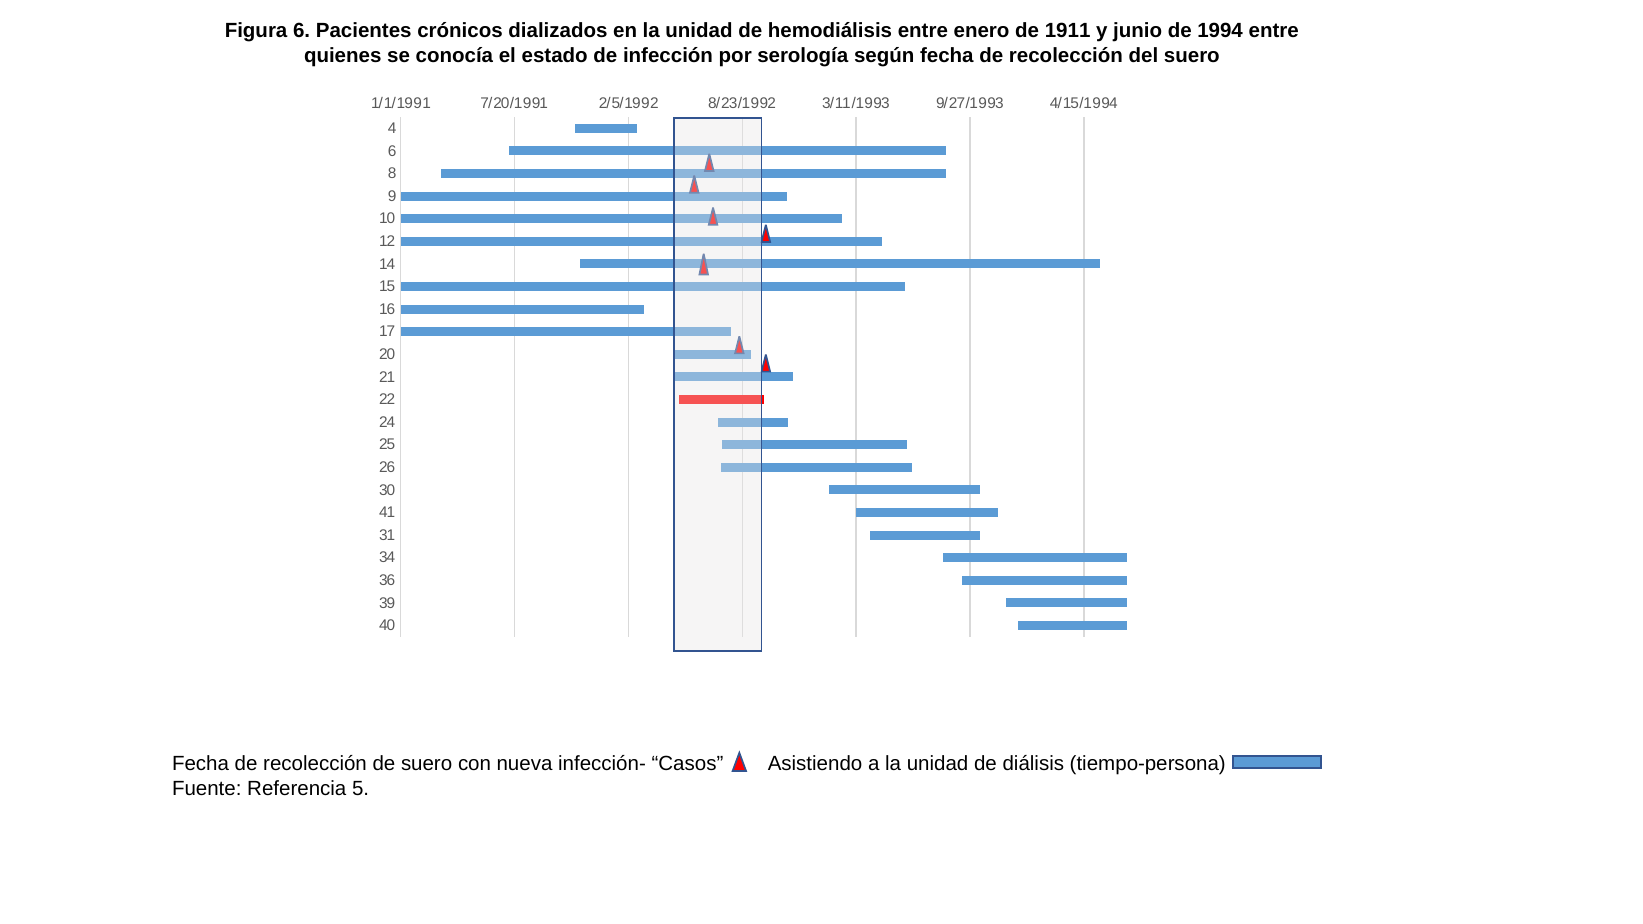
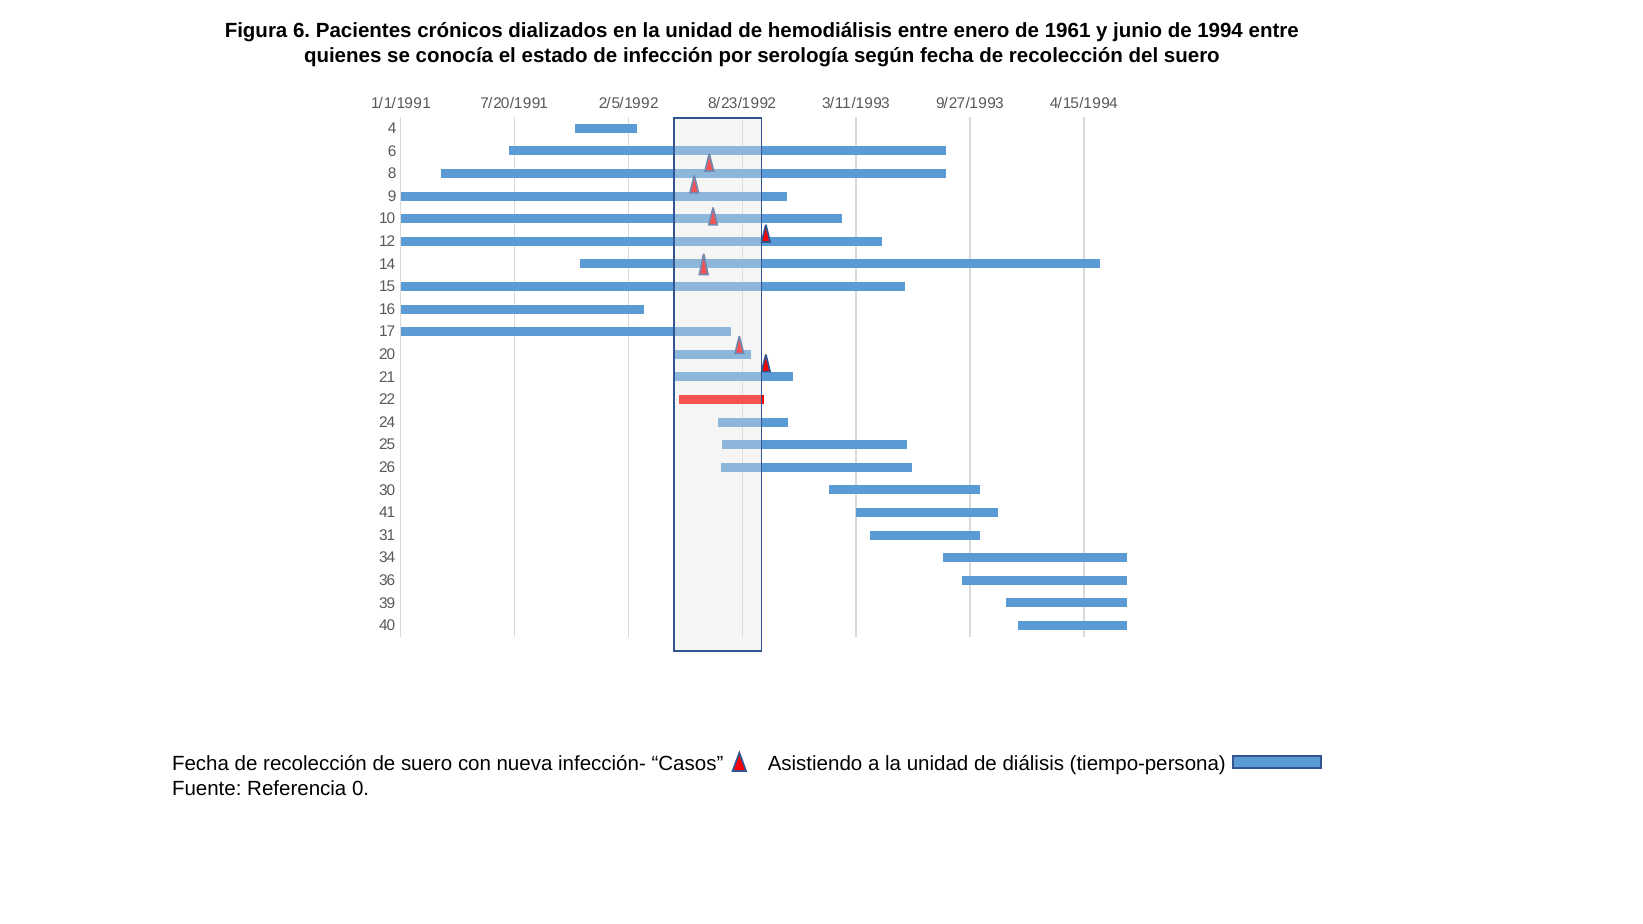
1911: 1911 -> 1961
5: 5 -> 0
